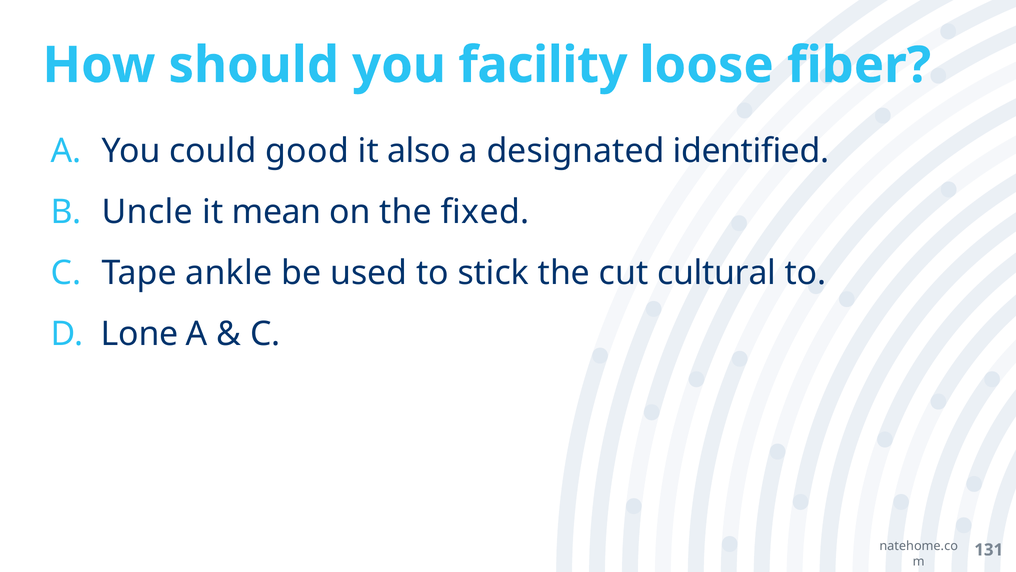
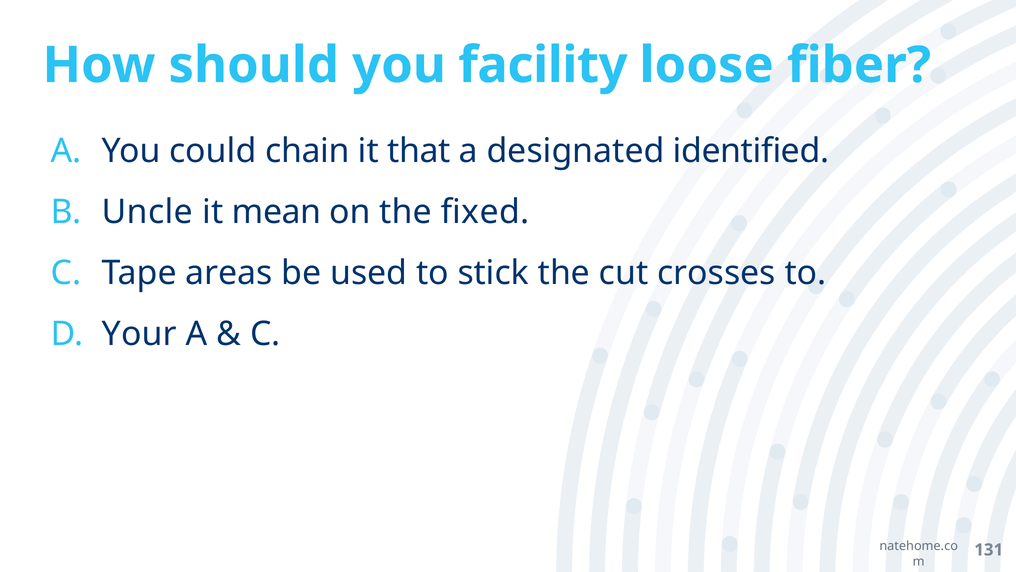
good: good -> chain
also: also -> that
ankle: ankle -> areas
cultural: cultural -> crosses
Lone: Lone -> Your
